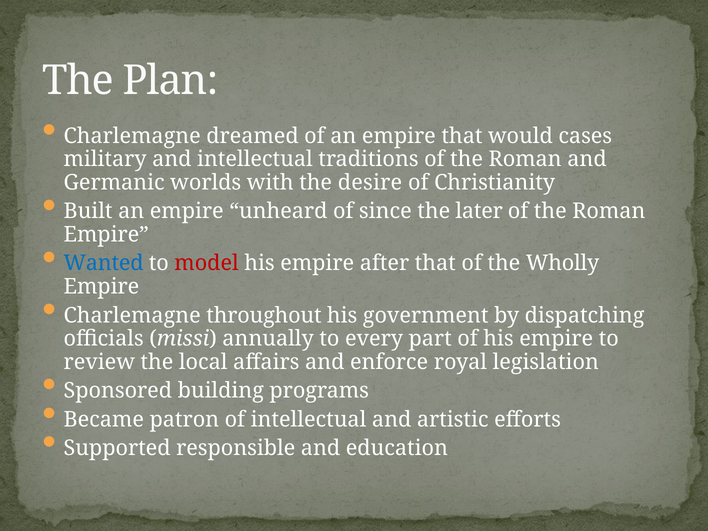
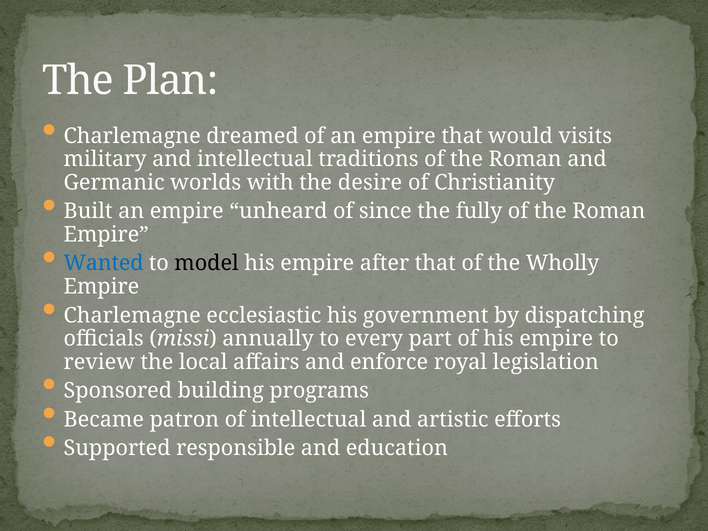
cases: cases -> visits
later: later -> fully
model colour: red -> black
throughout: throughout -> ecclesiastic
